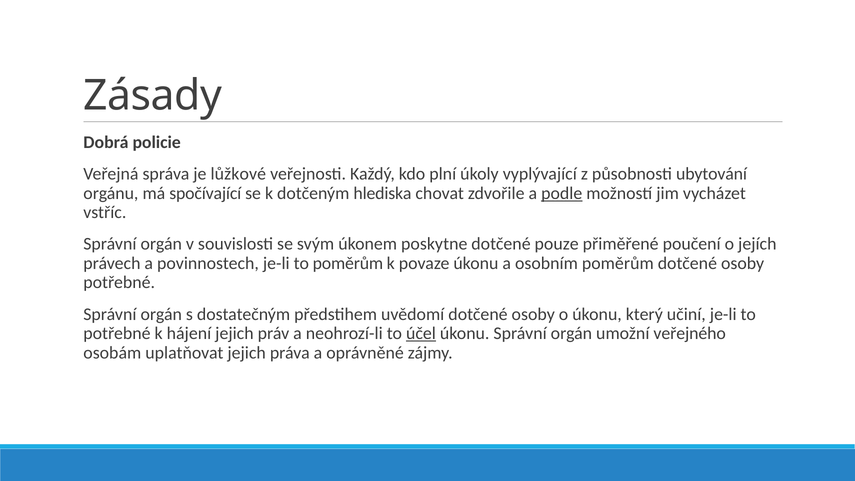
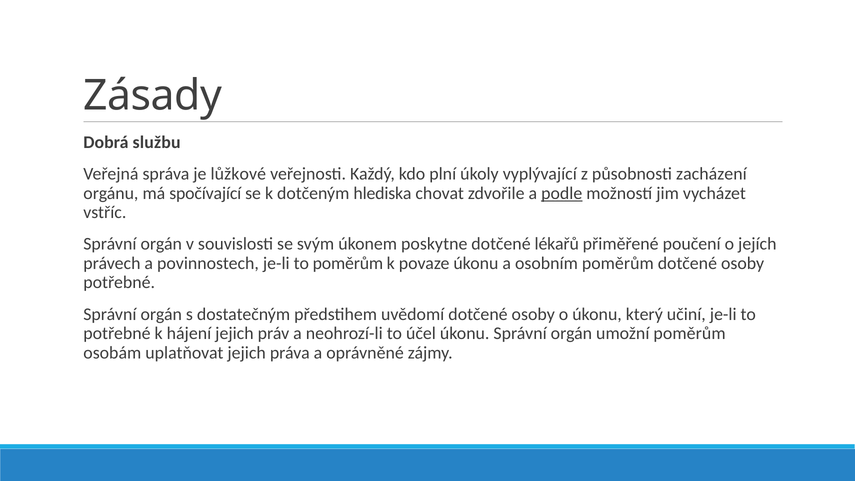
policie: policie -> službu
ubytování: ubytování -> zacházení
pouze: pouze -> lékařů
účel underline: present -> none
umožní veřejného: veřejného -> poměrům
